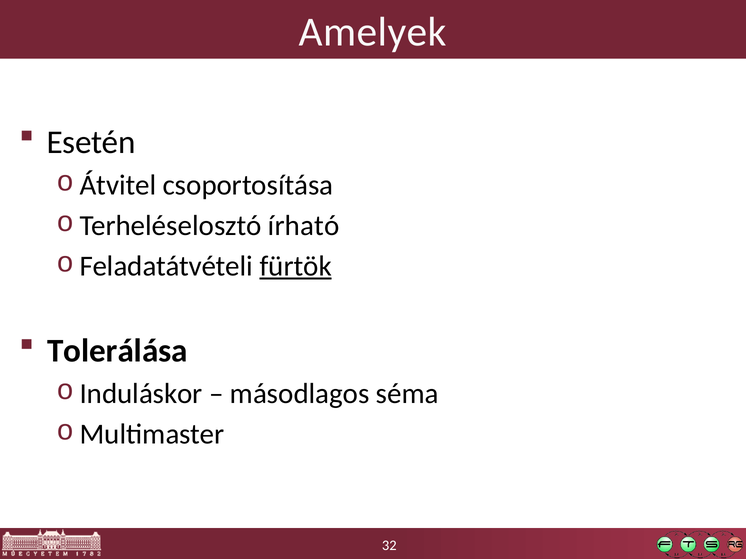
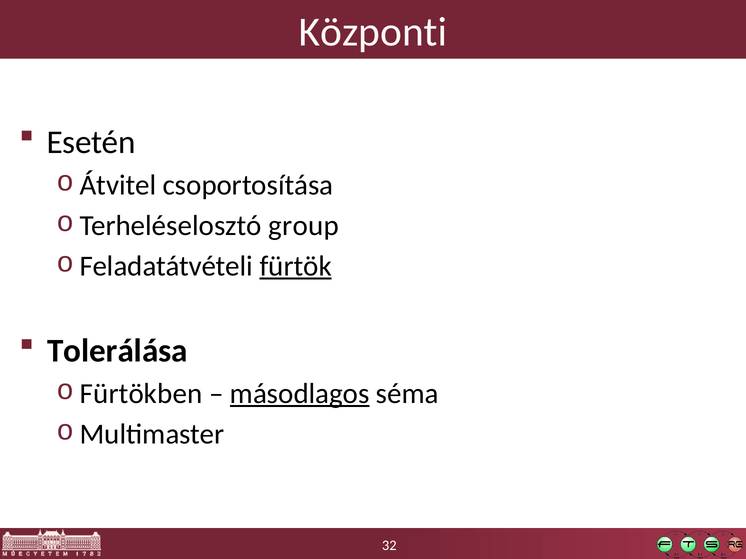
Amelyek: Amelyek -> Központi
írható: írható -> group
Induláskor: Induláskor -> Fürtökben
másodlagos underline: none -> present
